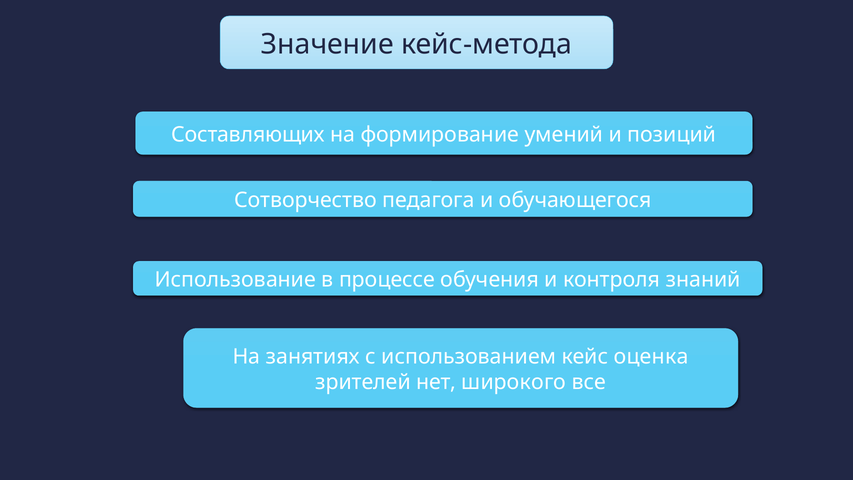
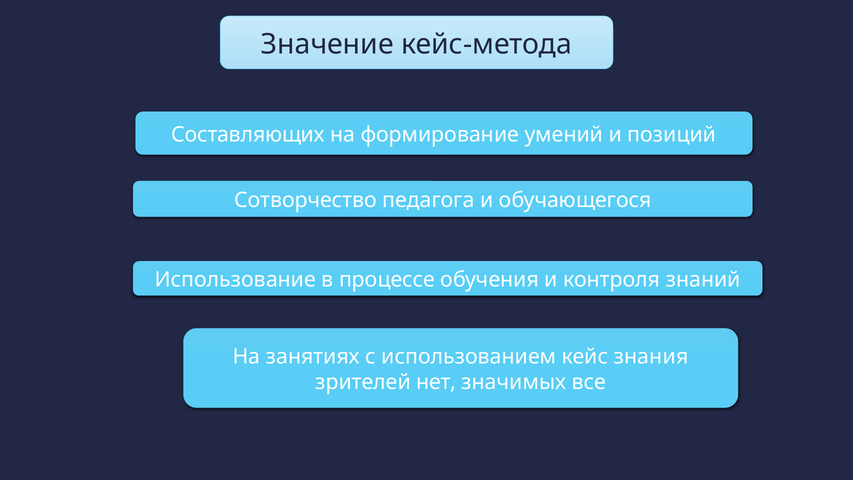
оценка: оценка -> знания
широкого: широкого -> значимых
